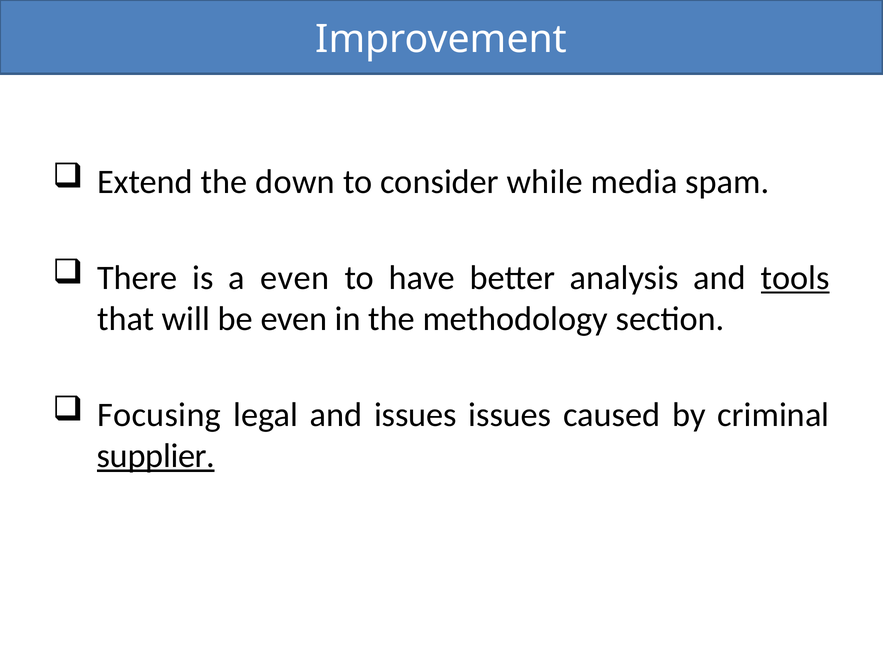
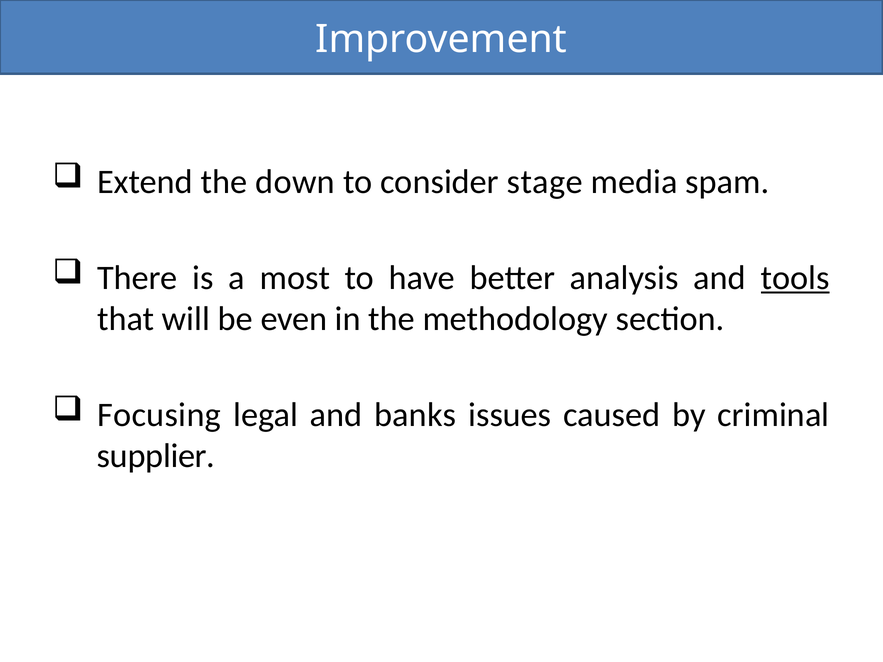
while: while -> stage
a even: even -> most
and issues: issues -> banks
supplier underline: present -> none
